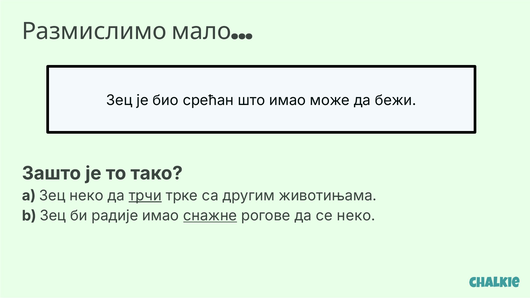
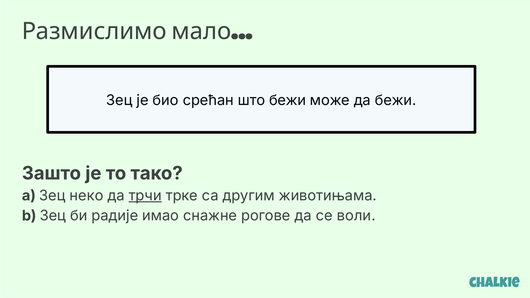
што имао: имао -> бежи
снажне underline: present -> none
се неко: неко -> воли
